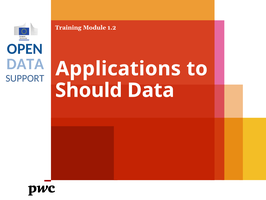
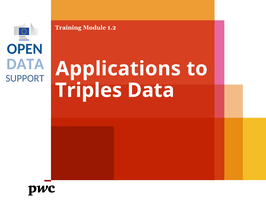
Should: Should -> Triples
